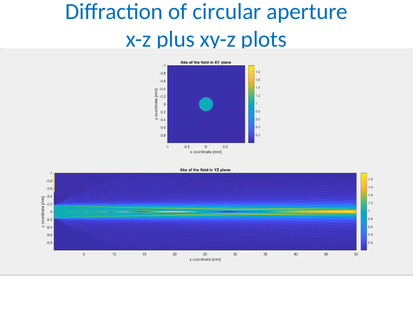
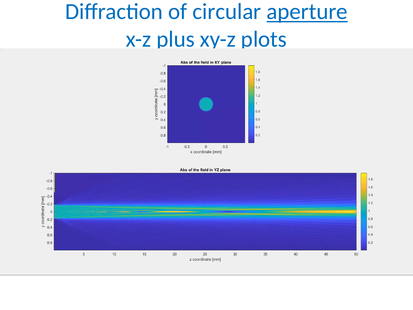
aperture underline: none -> present
